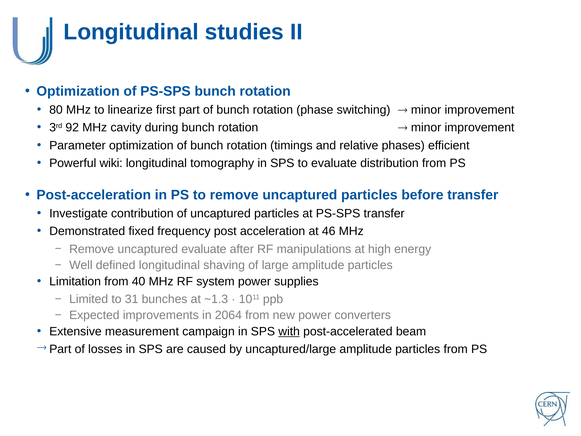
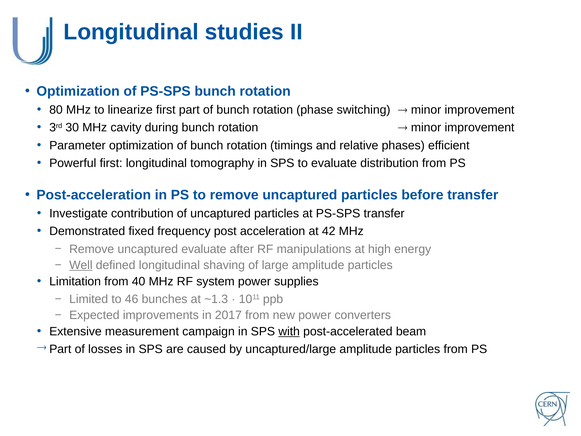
92: 92 -> 30
Powerful wiki: wiki -> first
46: 46 -> 42
Well underline: none -> present
31: 31 -> 46
2064: 2064 -> 2017
